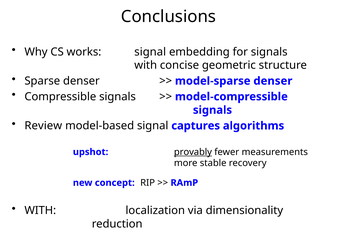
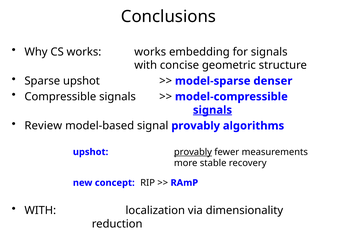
works signal: signal -> works
Sparse denser: denser -> upshot
signals at (212, 110) underline: none -> present
signal captures: captures -> provably
